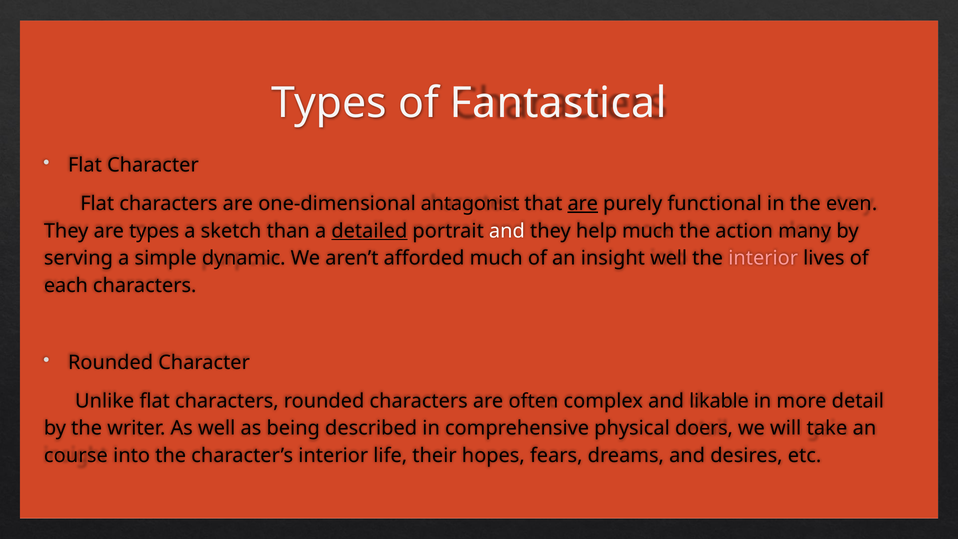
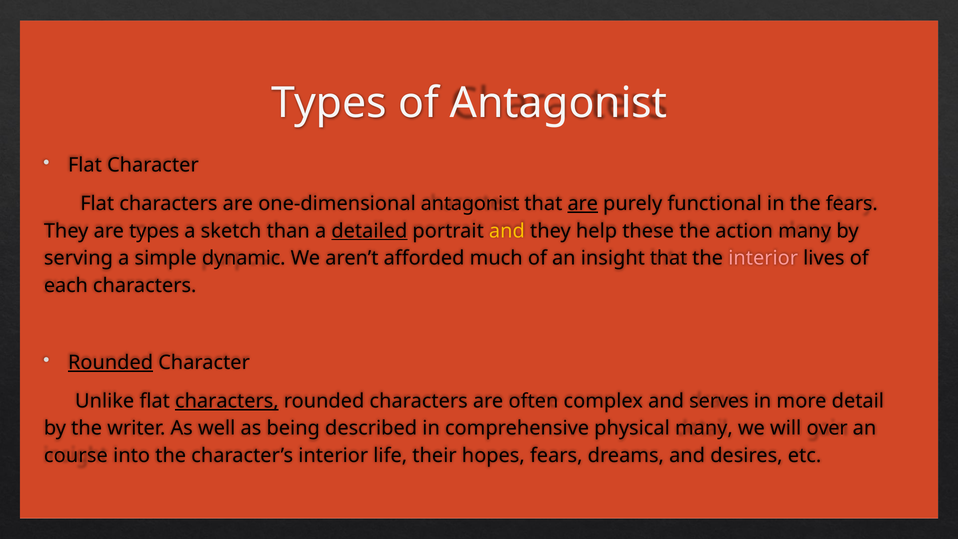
of Fantastical: Fantastical -> Antagonist
the even: even -> fears
and at (507, 231) colour: white -> yellow
help much: much -> these
insight well: well -> that
Rounded at (111, 363) underline: none -> present
characters at (227, 401) underline: none -> present
likable: likable -> serves
physical doers: doers -> many
take: take -> over
